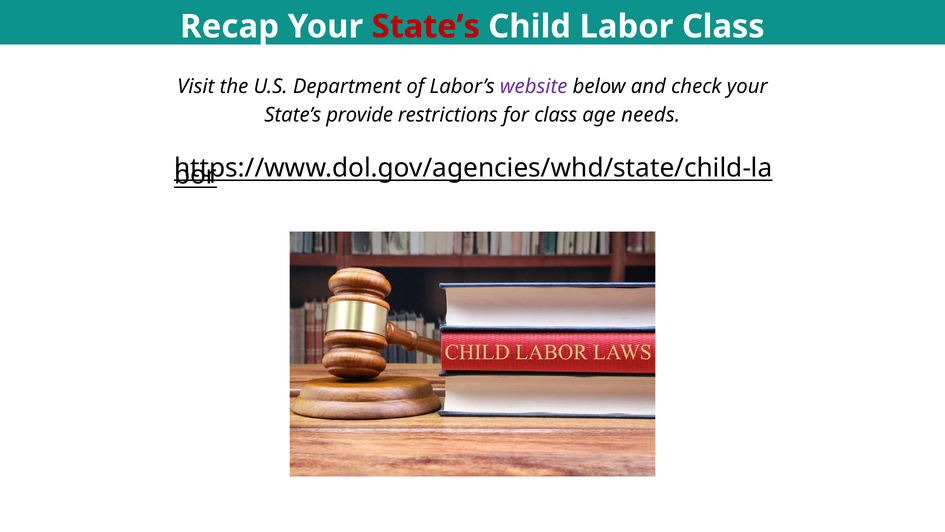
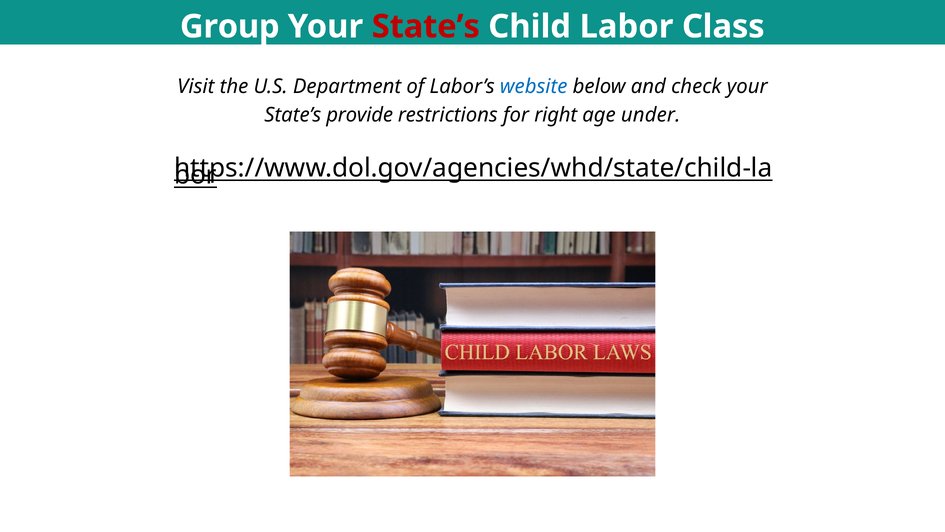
Recap: Recap -> Group
website colour: purple -> blue
for class: class -> right
needs: needs -> under
